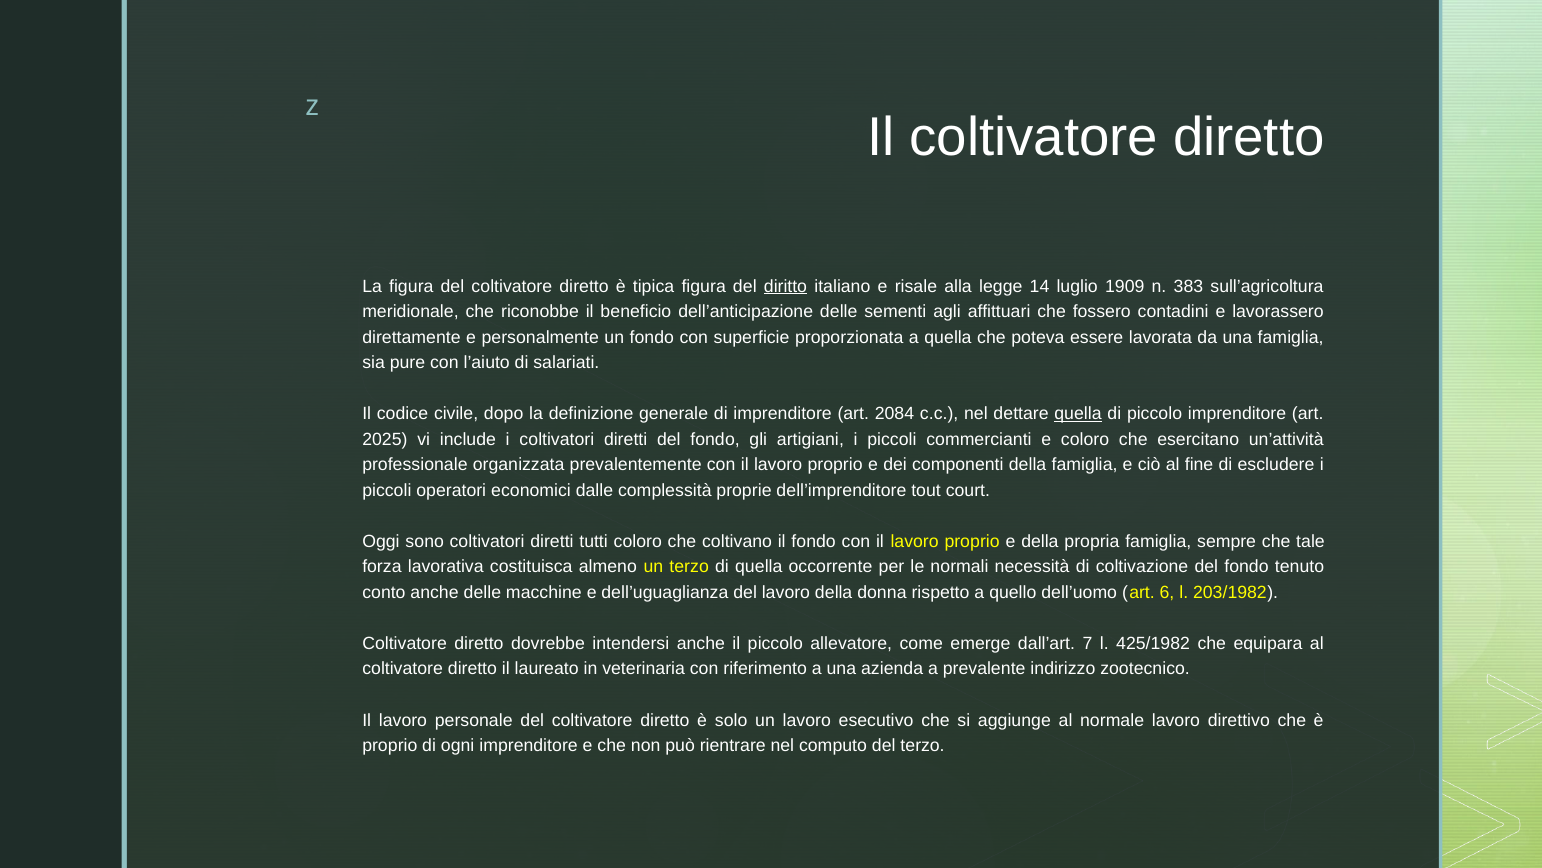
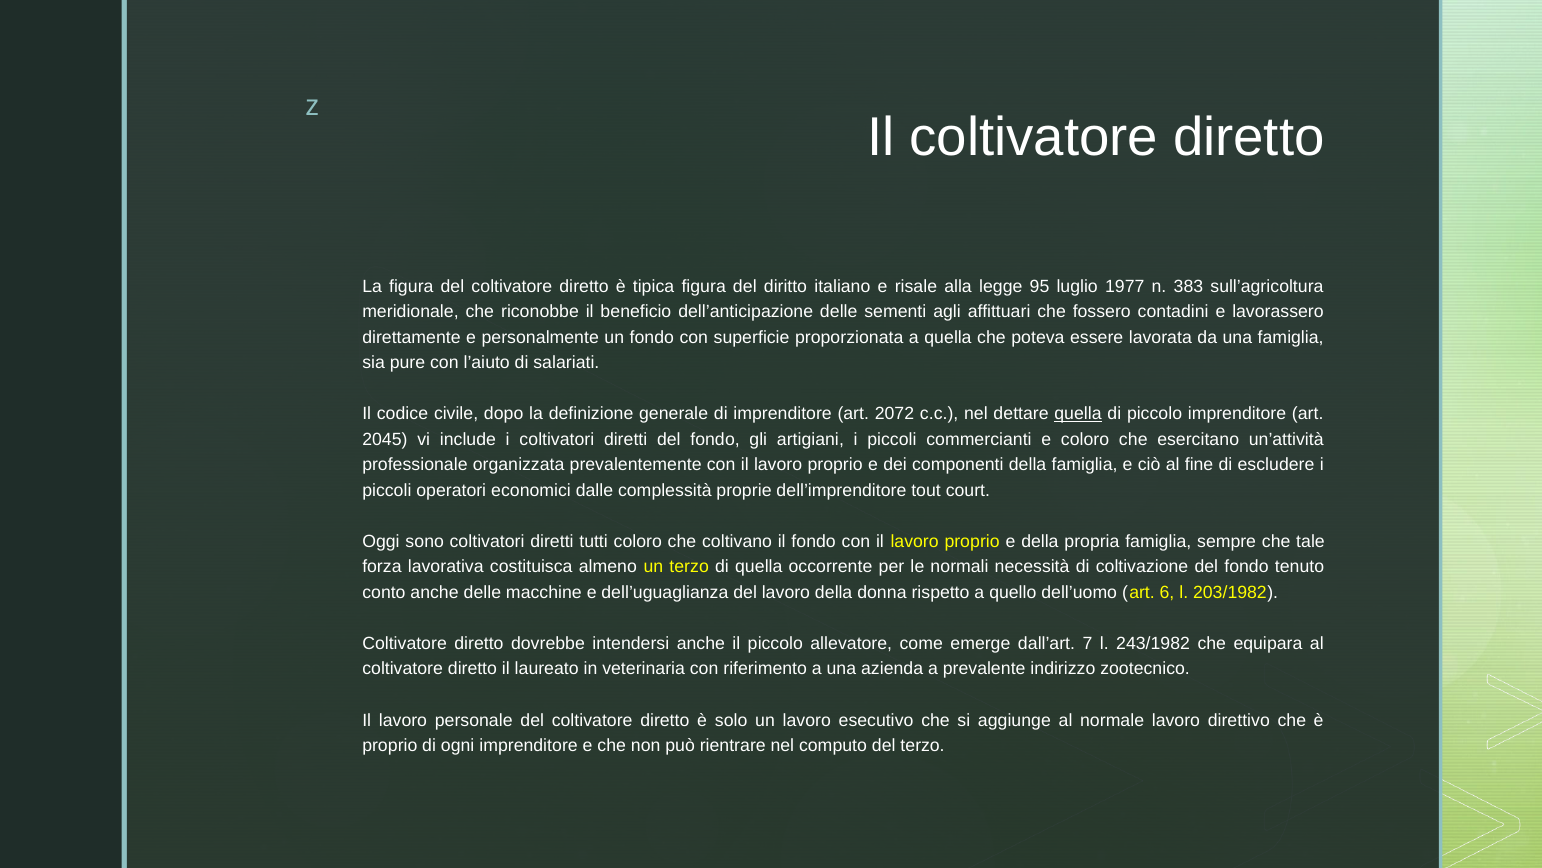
diritto underline: present -> none
14: 14 -> 95
1909: 1909 -> 1977
2084: 2084 -> 2072
2025: 2025 -> 2045
425/1982: 425/1982 -> 243/1982
